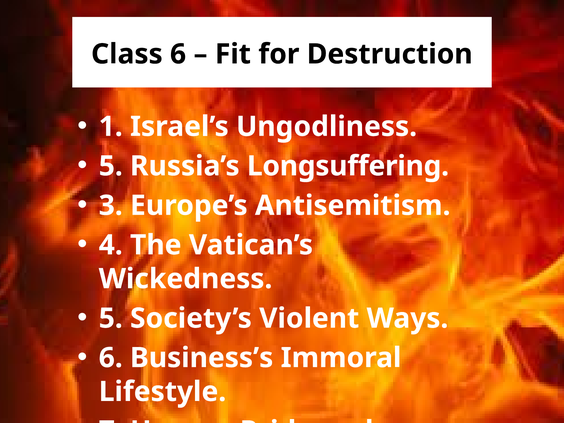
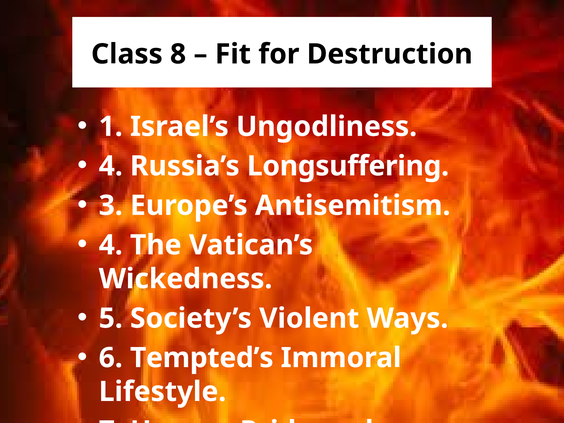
Class 6: 6 -> 8
5 at (111, 166): 5 -> 4
Business’s: Business’s -> Tempted’s
